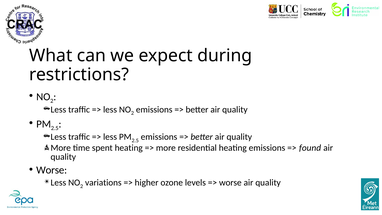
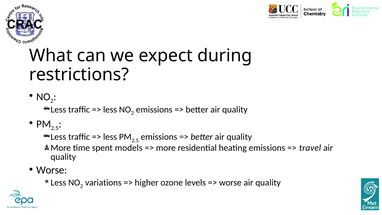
spent heating: heating -> models
found: found -> travel
